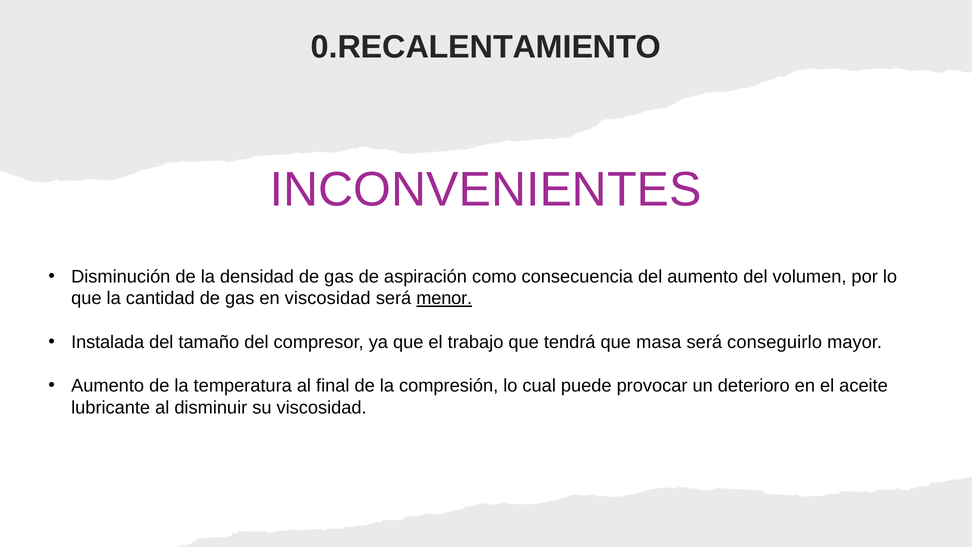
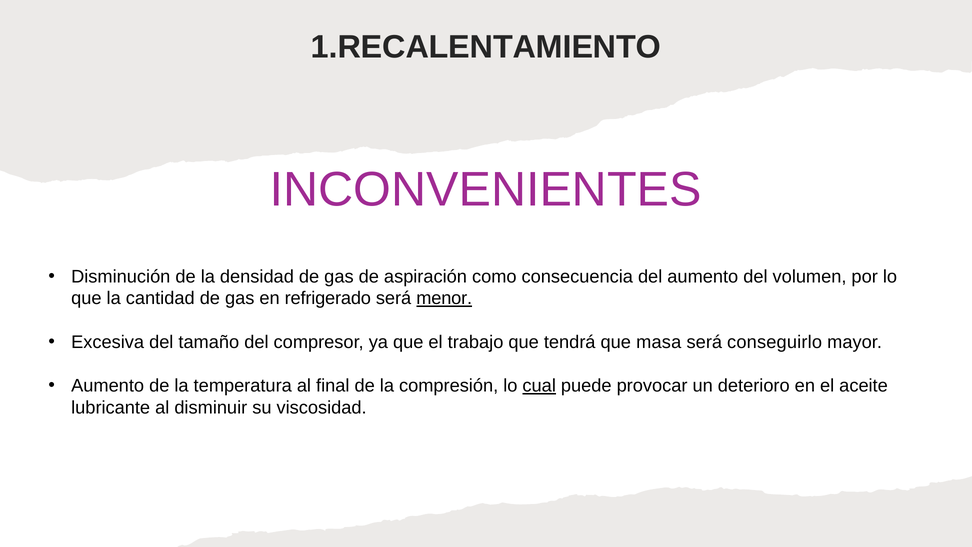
0.RECALENTAMIENTO: 0.RECALENTAMIENTO -> 1.RECALENTAMIENTO
en viscosidad: viscosidad -> refrigerado
Instalada: Instalada -> Excesiva
cual underline: none -> present
